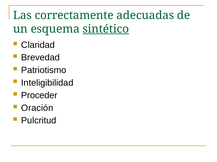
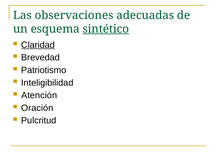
correctamente: correctamente -> observaciones
Claridad underline: none -> present
Proceder: Proceder -> Atención
